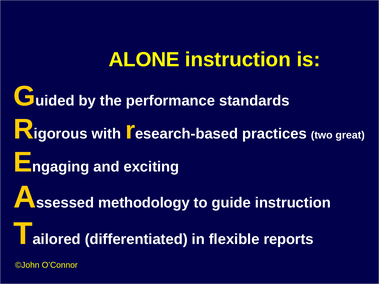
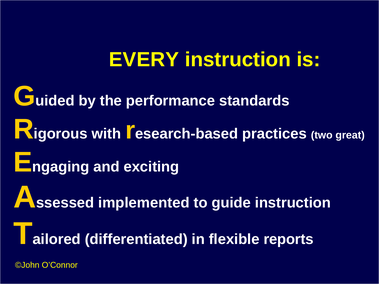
ALONE: ALONE -> EVERY
methodology: methodology -> implemented
